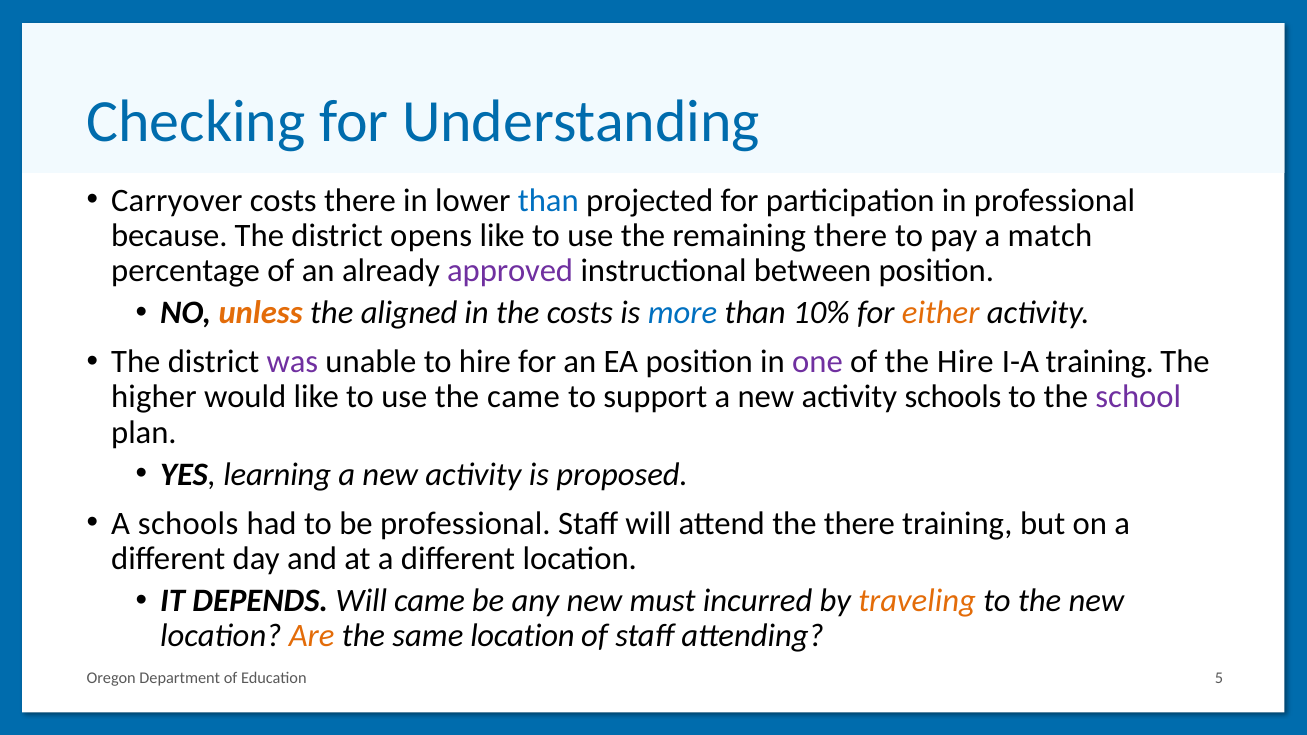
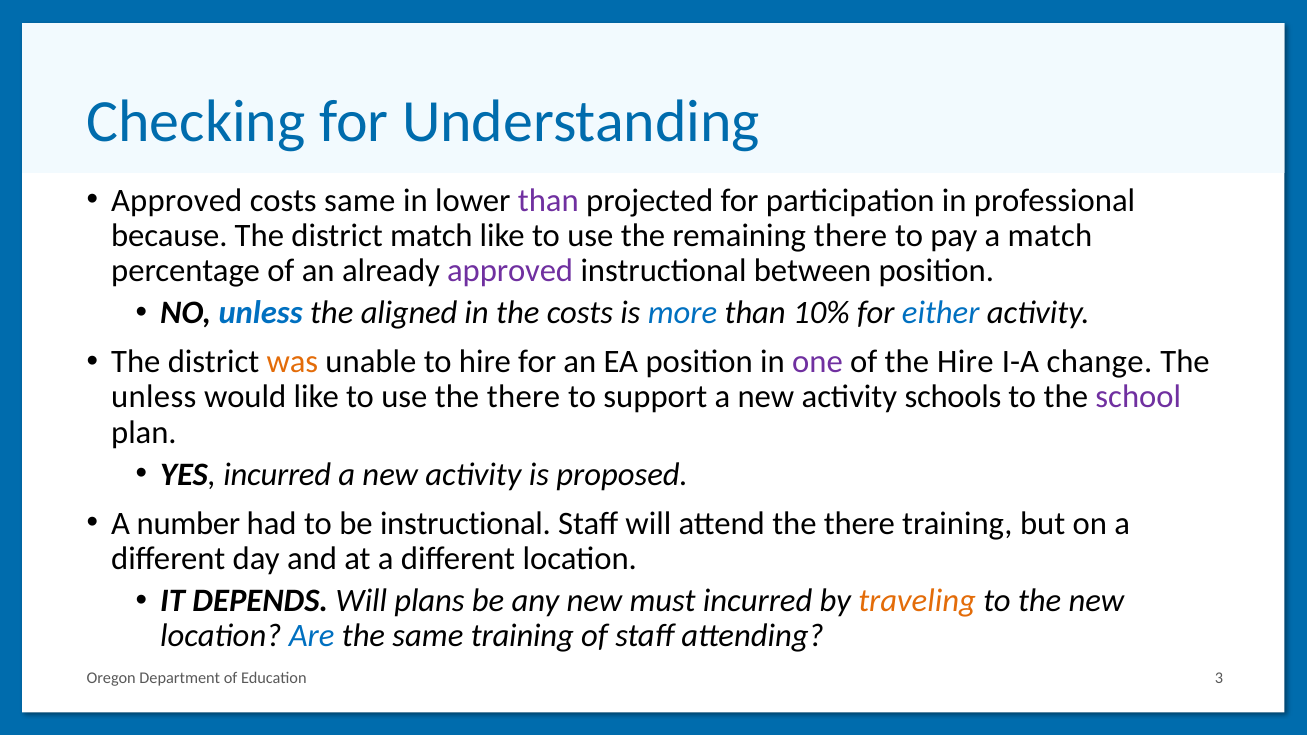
Carryover at (177, 200): Carryover -> Approved
costs there: there -> same
than at (548, 200) colour: blue -> purple
district opens: opens -> match
unless at (261, 313) colour: orange -> blue
either colour: orange -> blue
was colour: purple -> orange
I-A training: training -> change
higher at (154, 397): higher -> unless
use the came: came -> there
YES learning: learning -> incurred
A schools: schools -> number
be professional: professional -> instructional
Will came: came -> plans
Are colour: orange -> blue
same location: location -> training
5: 5 -> 3
